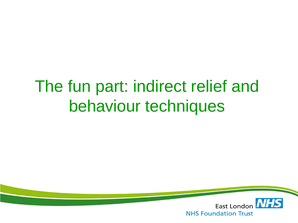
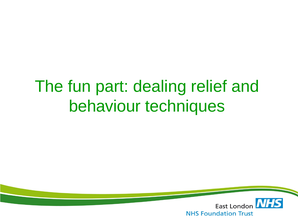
indirect: indirect -> dealing
